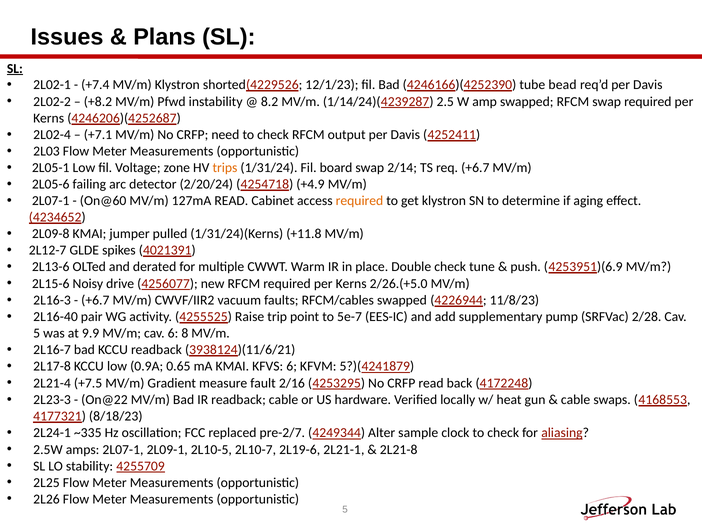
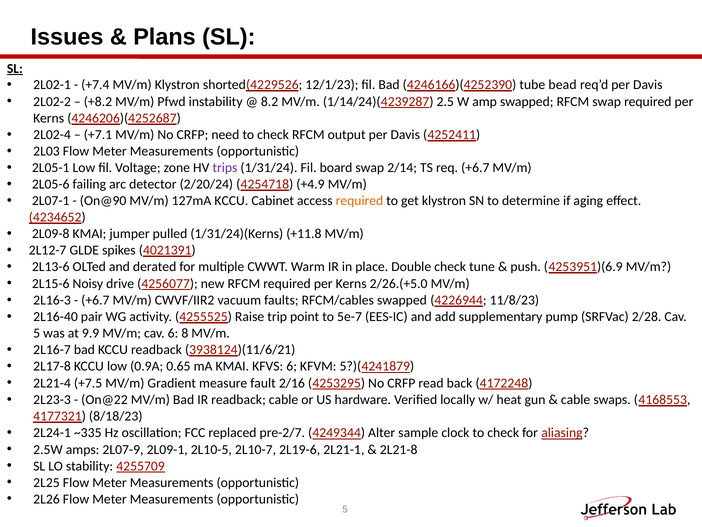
trips colour: orange -> purple
On@60: On@60 -> On@90
127mA READ: READ -> KCCU
amps 2L07-1: 2L07-1 -> 2L07-9
